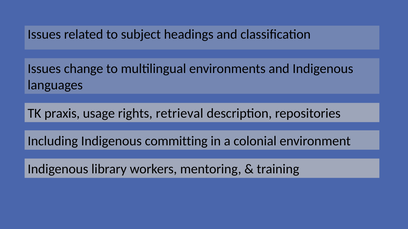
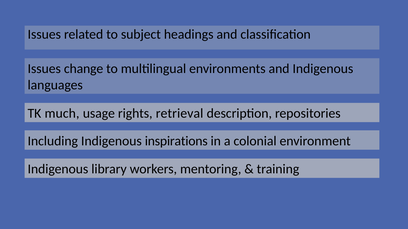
praxis: praxis -> much
committing: committing -> inspirations
